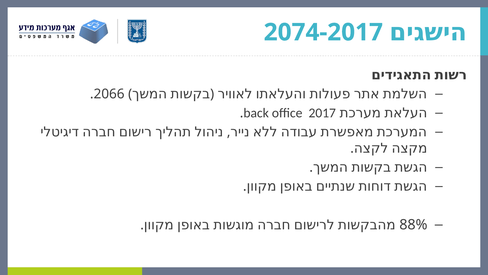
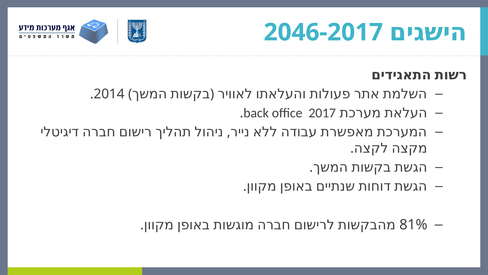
2074-2017: 2074-2017 -> 2046-2017
2066: 2066 -> 2014
88%: 88% -> 81%
